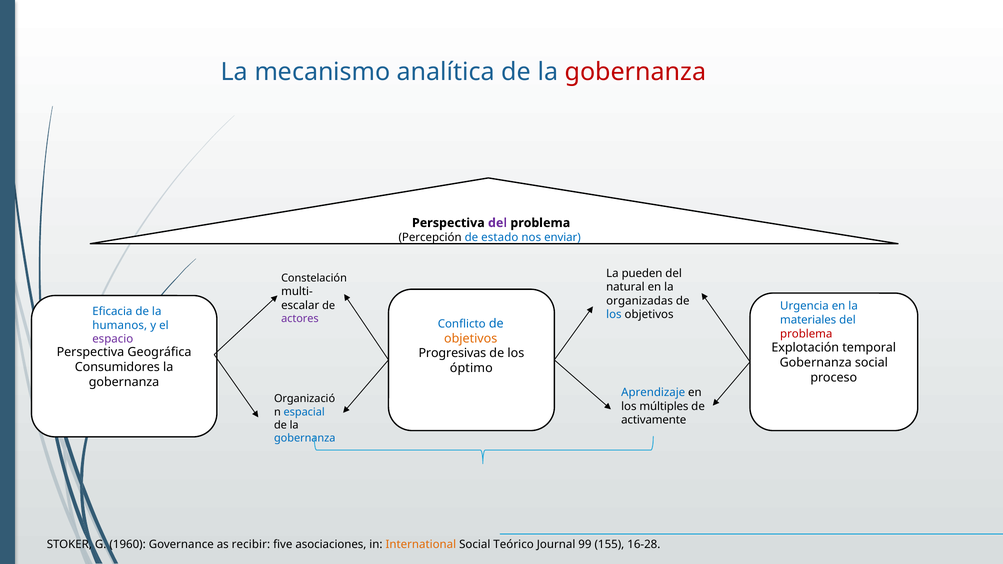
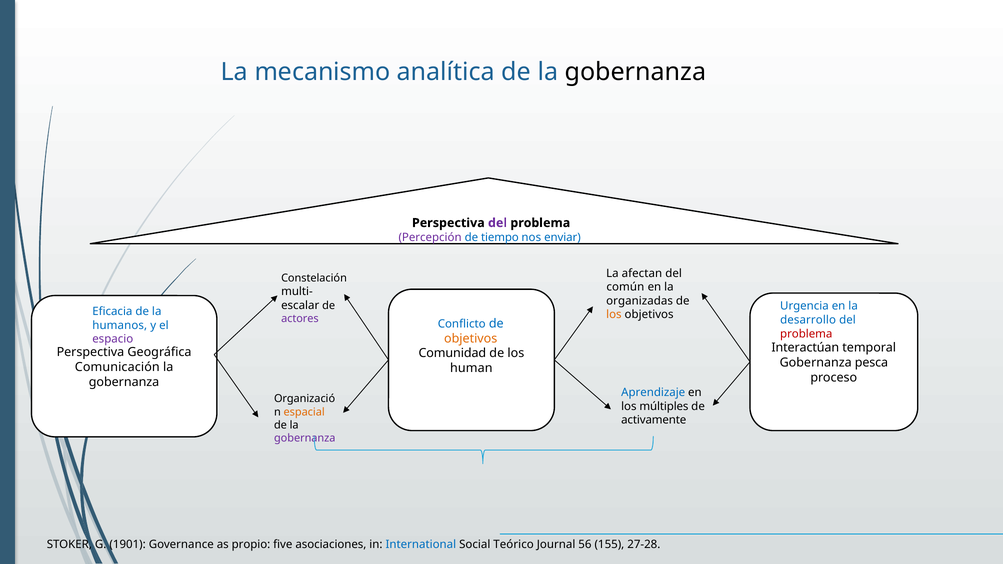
gobernanza at (635, 72) colour: red -> black
Percepción colour: black -> purple
estado: estado -> tiempo
pueden: pueden -> afectan
natural: natural -> común
los at (614, 315) colour: blue -> orange
materiales: materiales -> desarrollo
Explotación: Explotación -> Interactúan
Progresivas: Progresivas -> Comunidad
Gobernanza social: social -> pesca
Consumidores: Consumidores -> Comunicación
óptimo: óptimo -> human
espacial colour: blue -> orange
gobernanza at (305, 438) colour: blue -> purple
1960: 1960 -> 1901
recibir: recibir -> propio
International colour: orange -> blue
99: 99 -> 56
16-28: 16-28 -> 27-28
